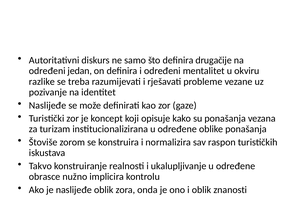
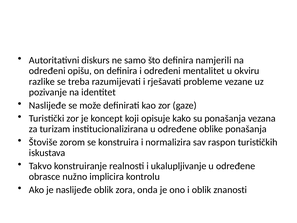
drugačije: drugačije -> namjerili
jedan: jedan -> opišu
